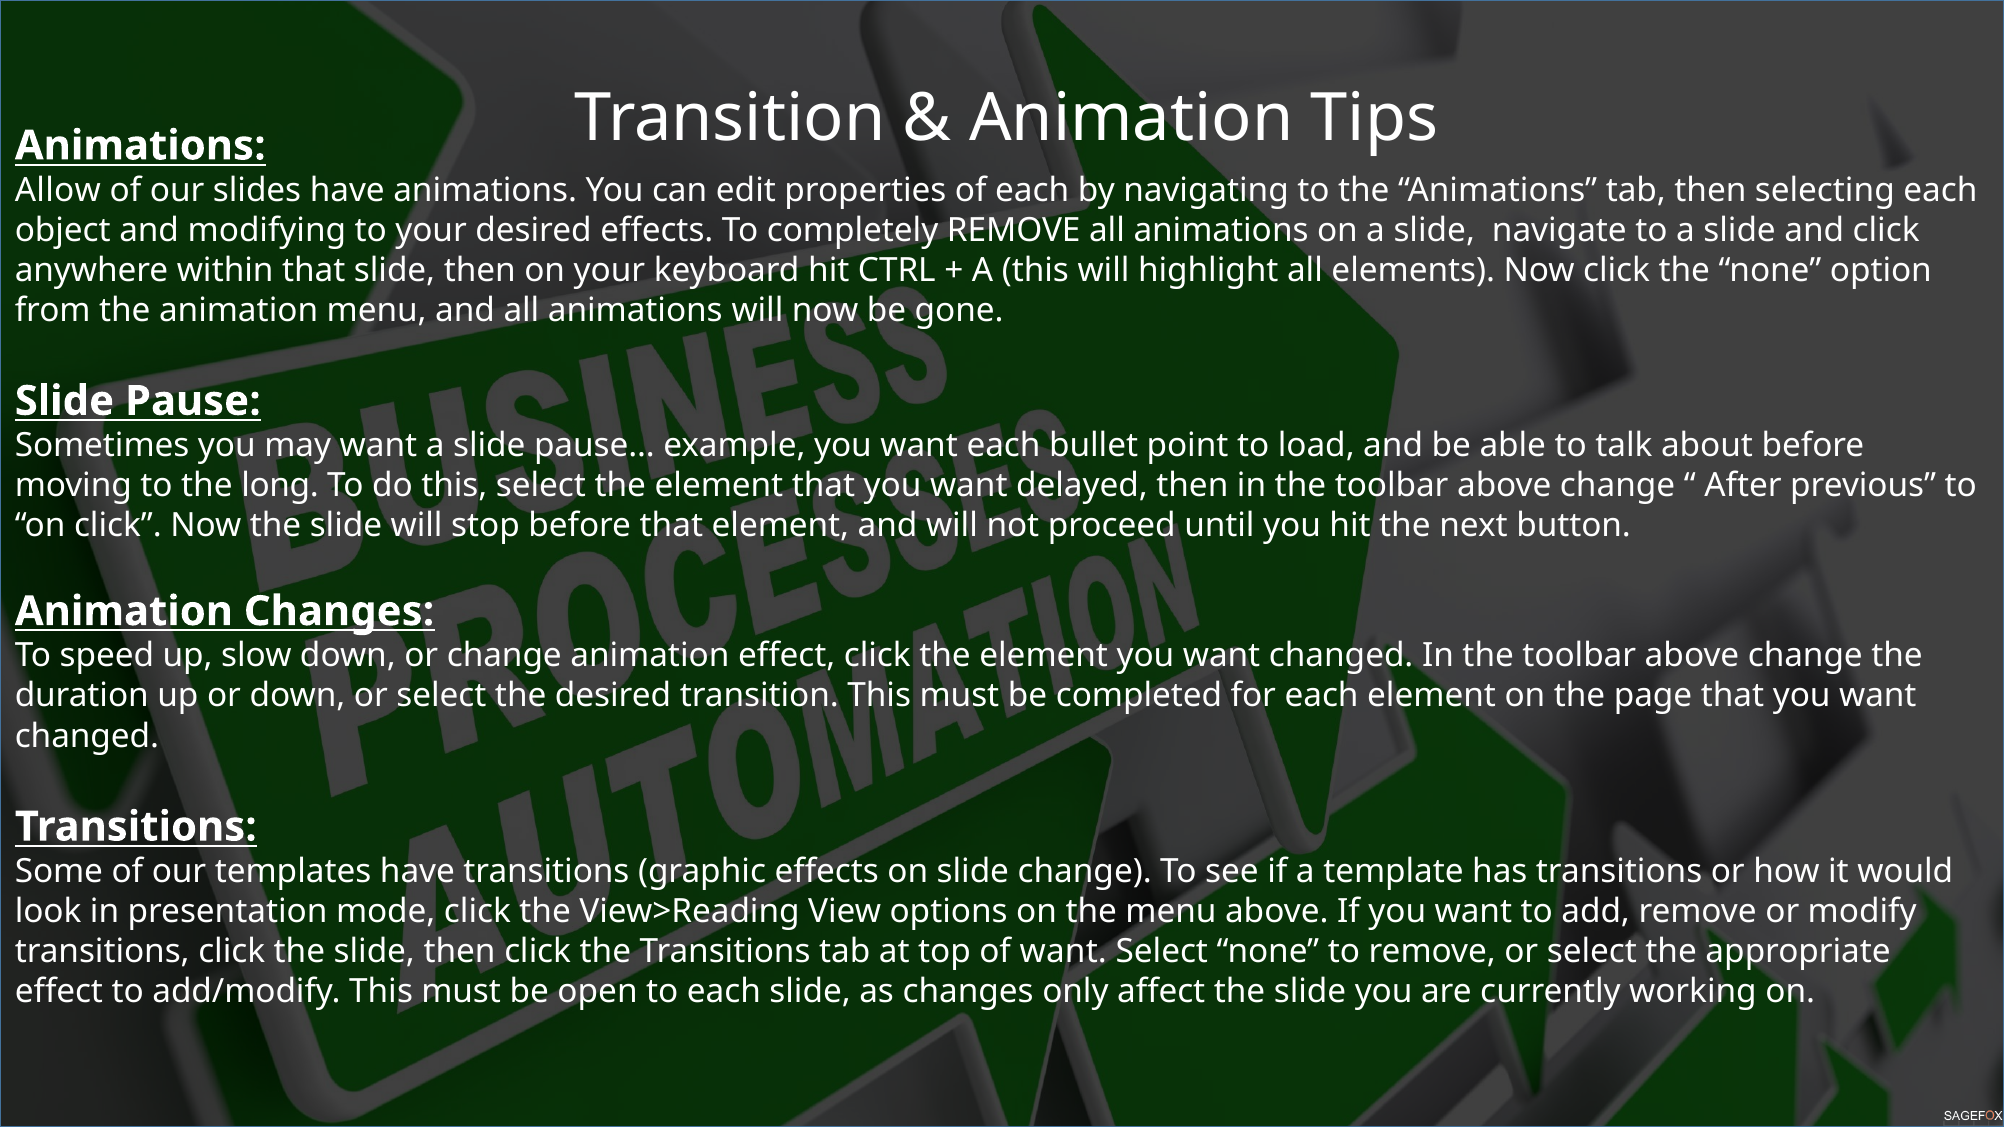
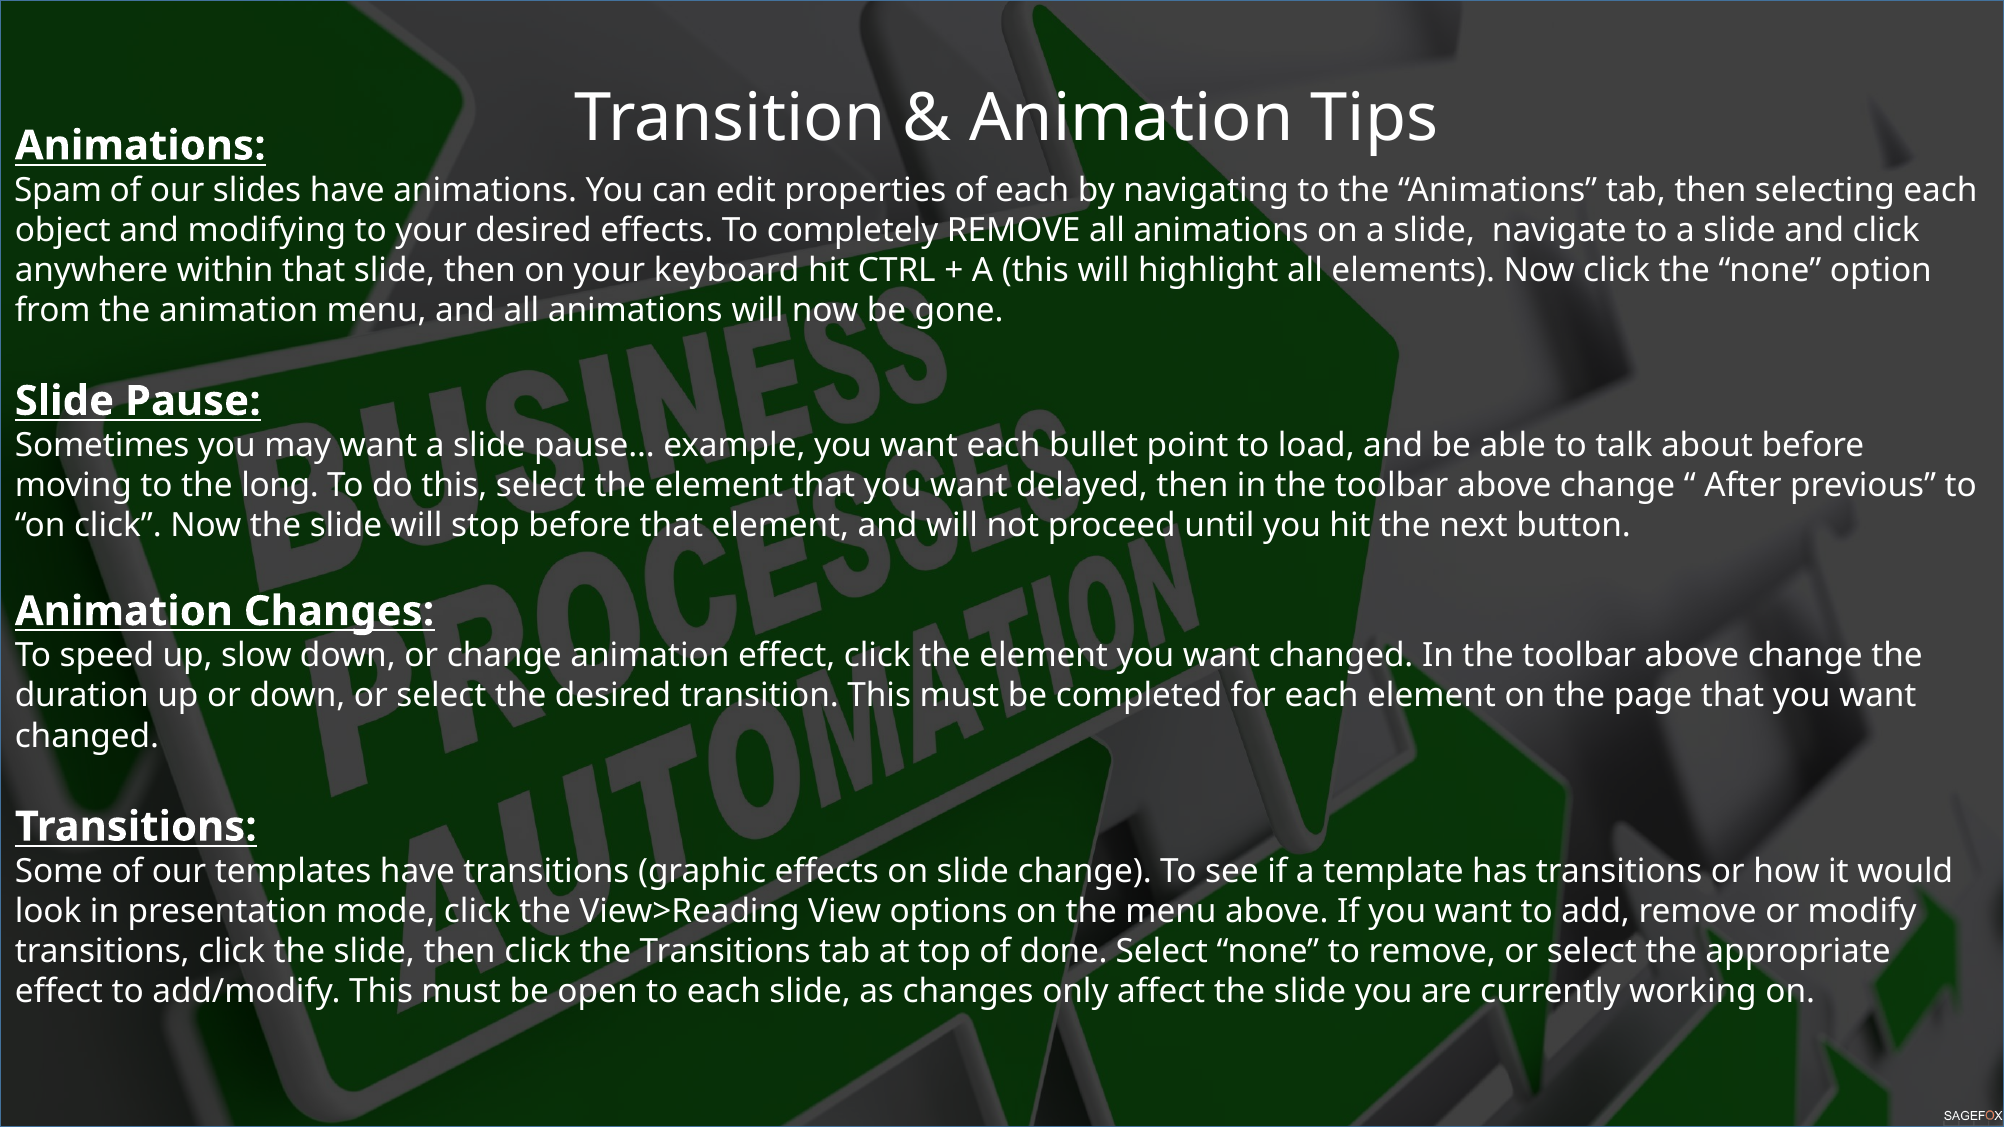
Allow: Allow -> Spam
of want: want -> done
